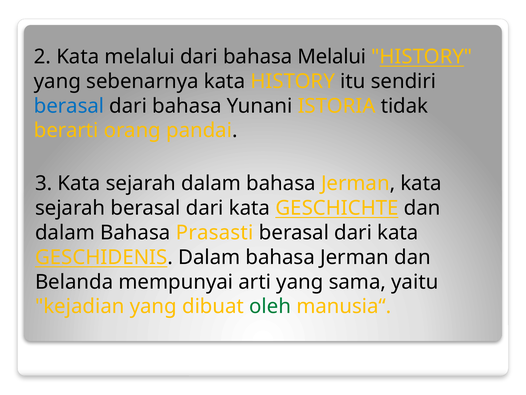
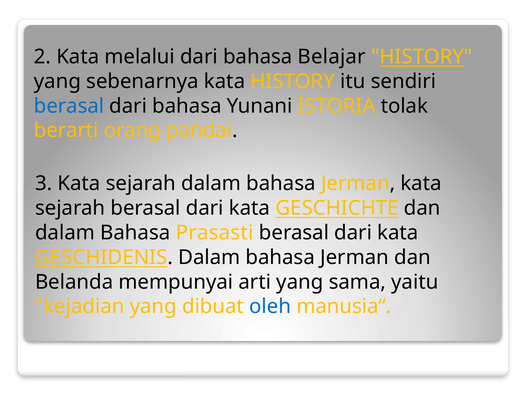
bahasa Melalui: Melalui -> Belajar
tidak: tidak -> tolak
oleh colour: green -> blue
